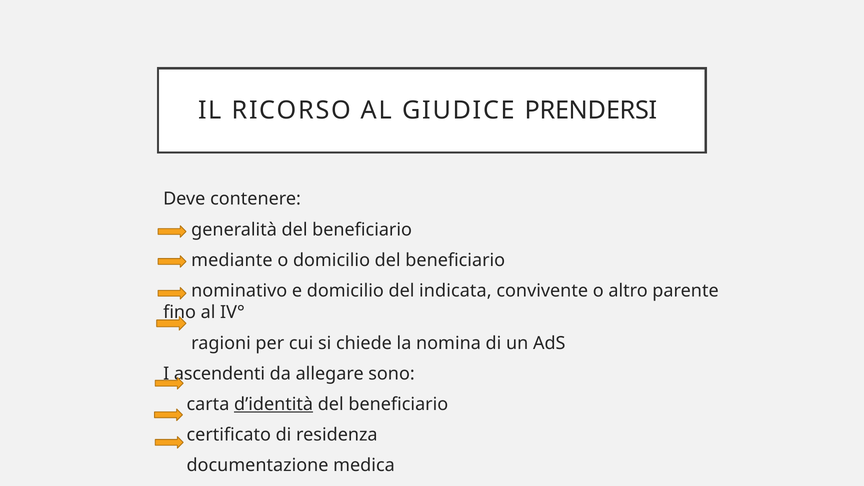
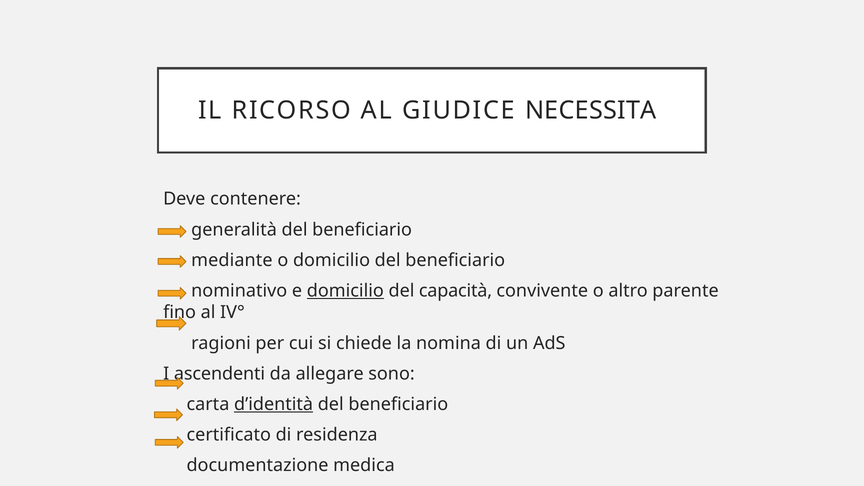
PRENDERSI: PRENDERSI -> NECESSITA
domicilio at (345, 291) underline: none -> present
indicata: indicata -> capacità
